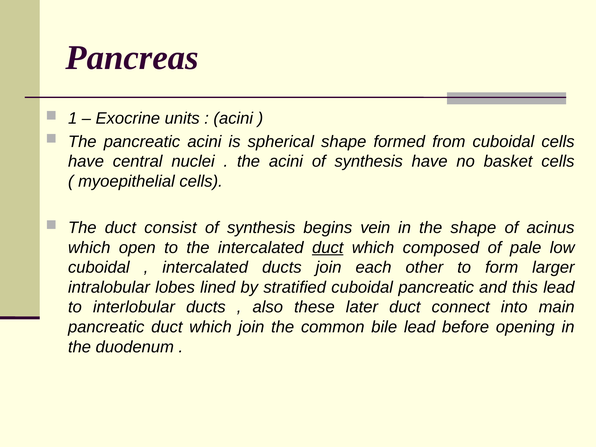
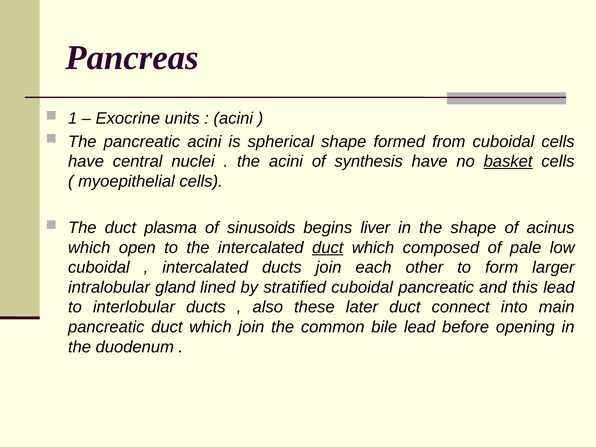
basket underline: none -> present
consist: consist -> plasma
synthesis at (261, 228): synthesis -> sinusoids
vein: vein -> liver
lobes: lobes -> gland
